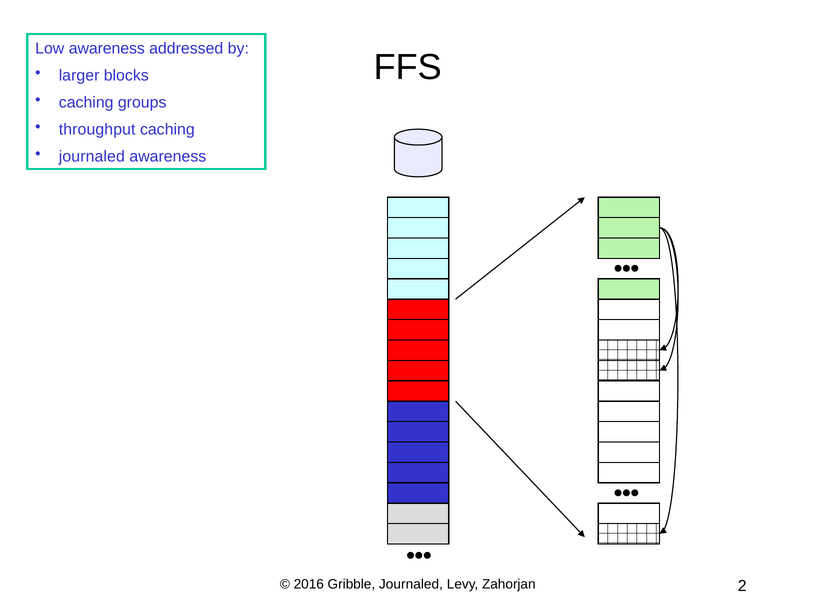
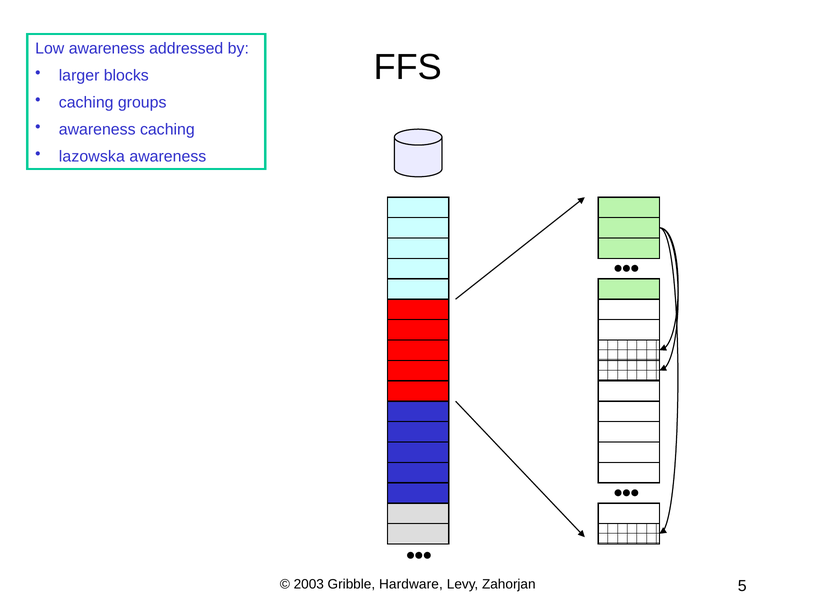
throughput at (97, 130): throughput -> awareness
journaled at (92, 157): journaled -> lazowska
2016: 2016 -> 2003
Gribble Journaled: Journaled -> Hardware
2: 2 -> 5
